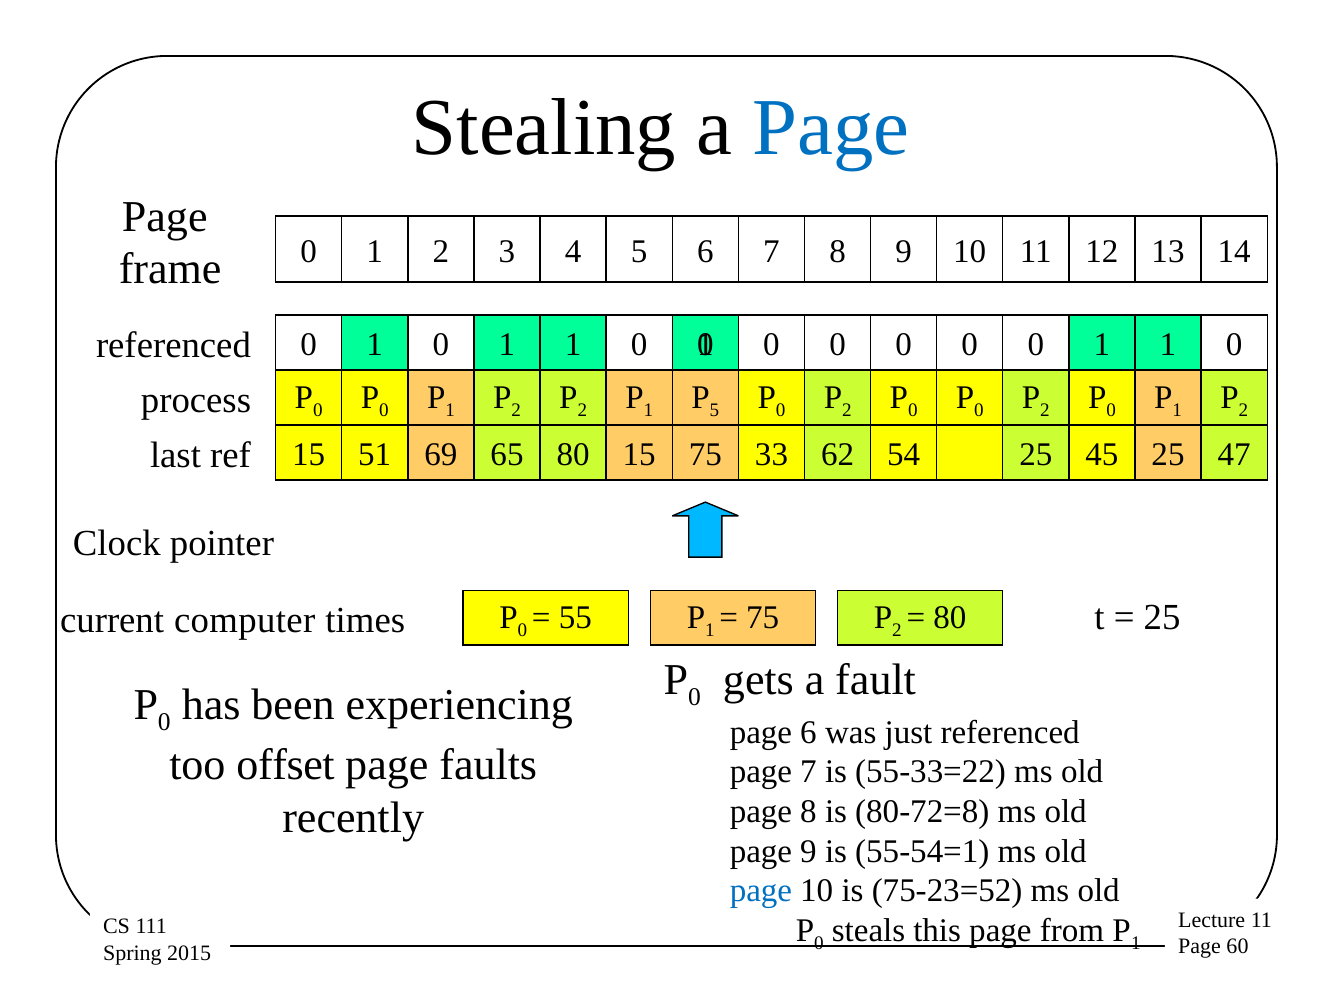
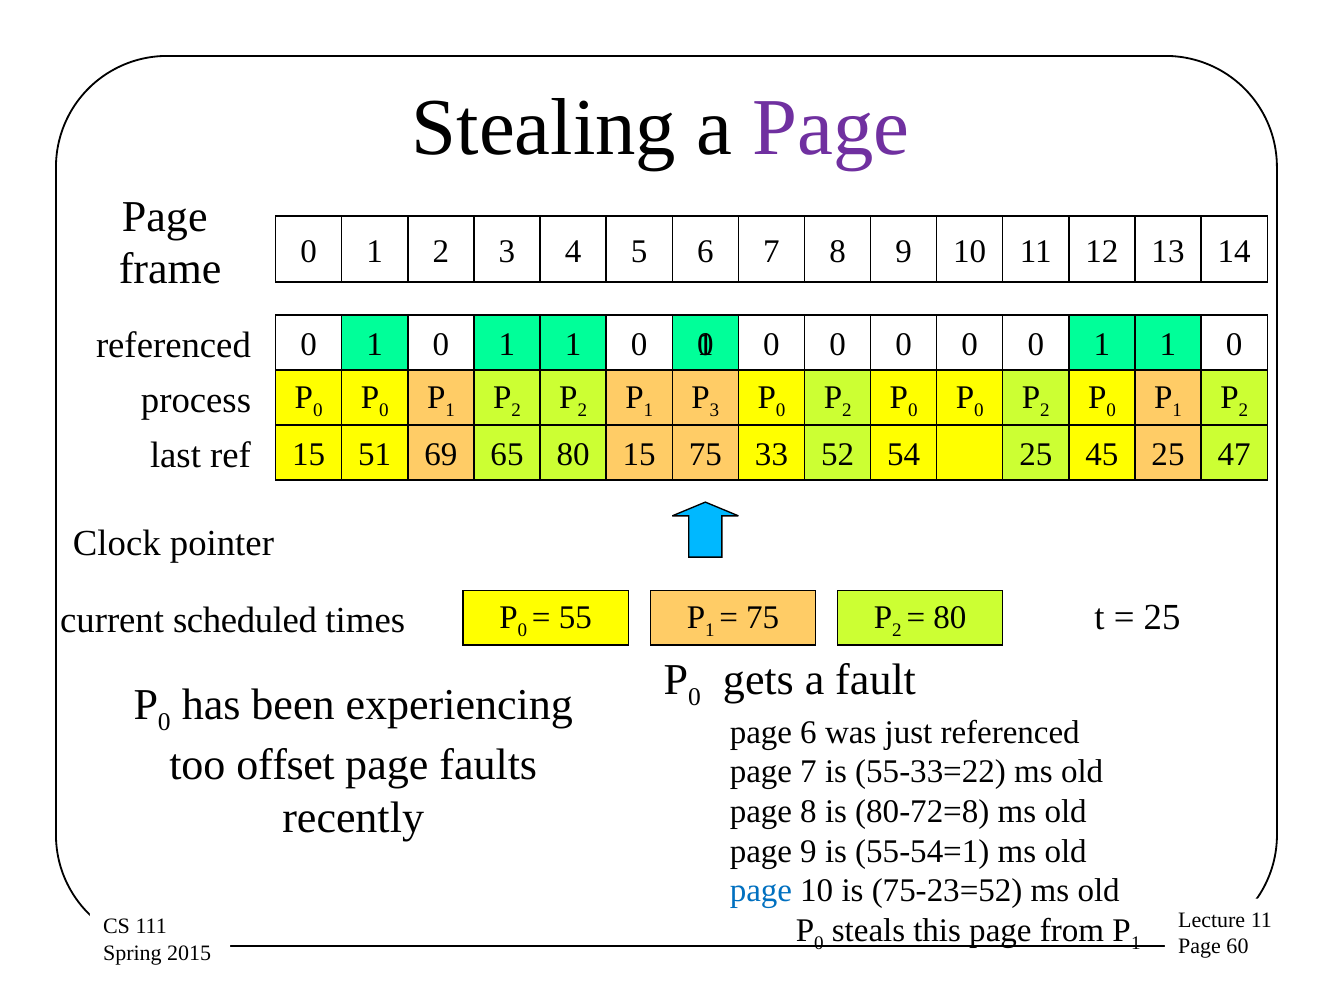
Page at (831, 128) colour: blue -> purple
5 at (715, 410): 5 -> 3
62: 62 -> 52
computer: computer -> scheduled
